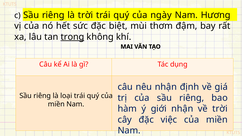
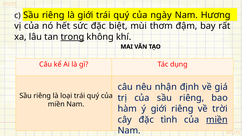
là trời: trời -> giới
giới nhận: nhận -> riêng
việc: việc -> tình
miền at (217, 120) underline: none -> present
